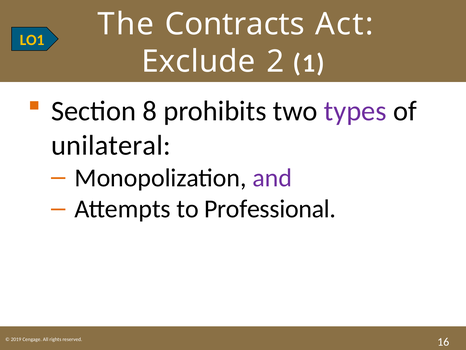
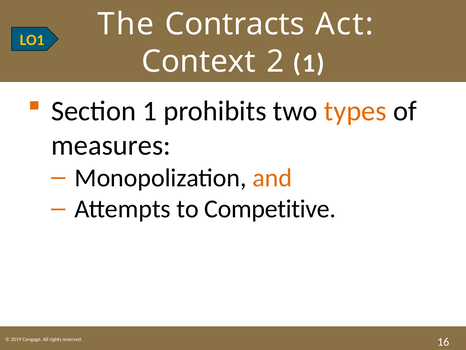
Exclude: Exclude -> Context
Section 8: 8 -> 1
types colour: purple -> orange
unilateral: unilateral -> measures
and colour: purple -> orange
Professional: Professional -> Competitive
